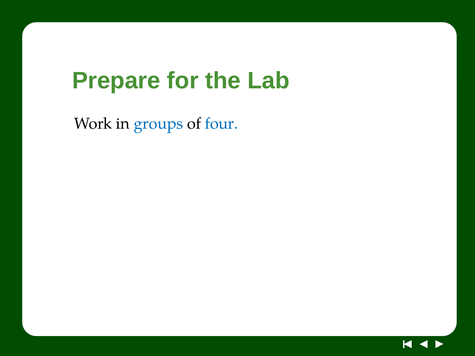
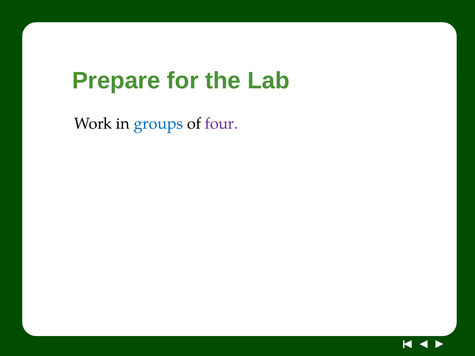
four colour: blue -> purple
